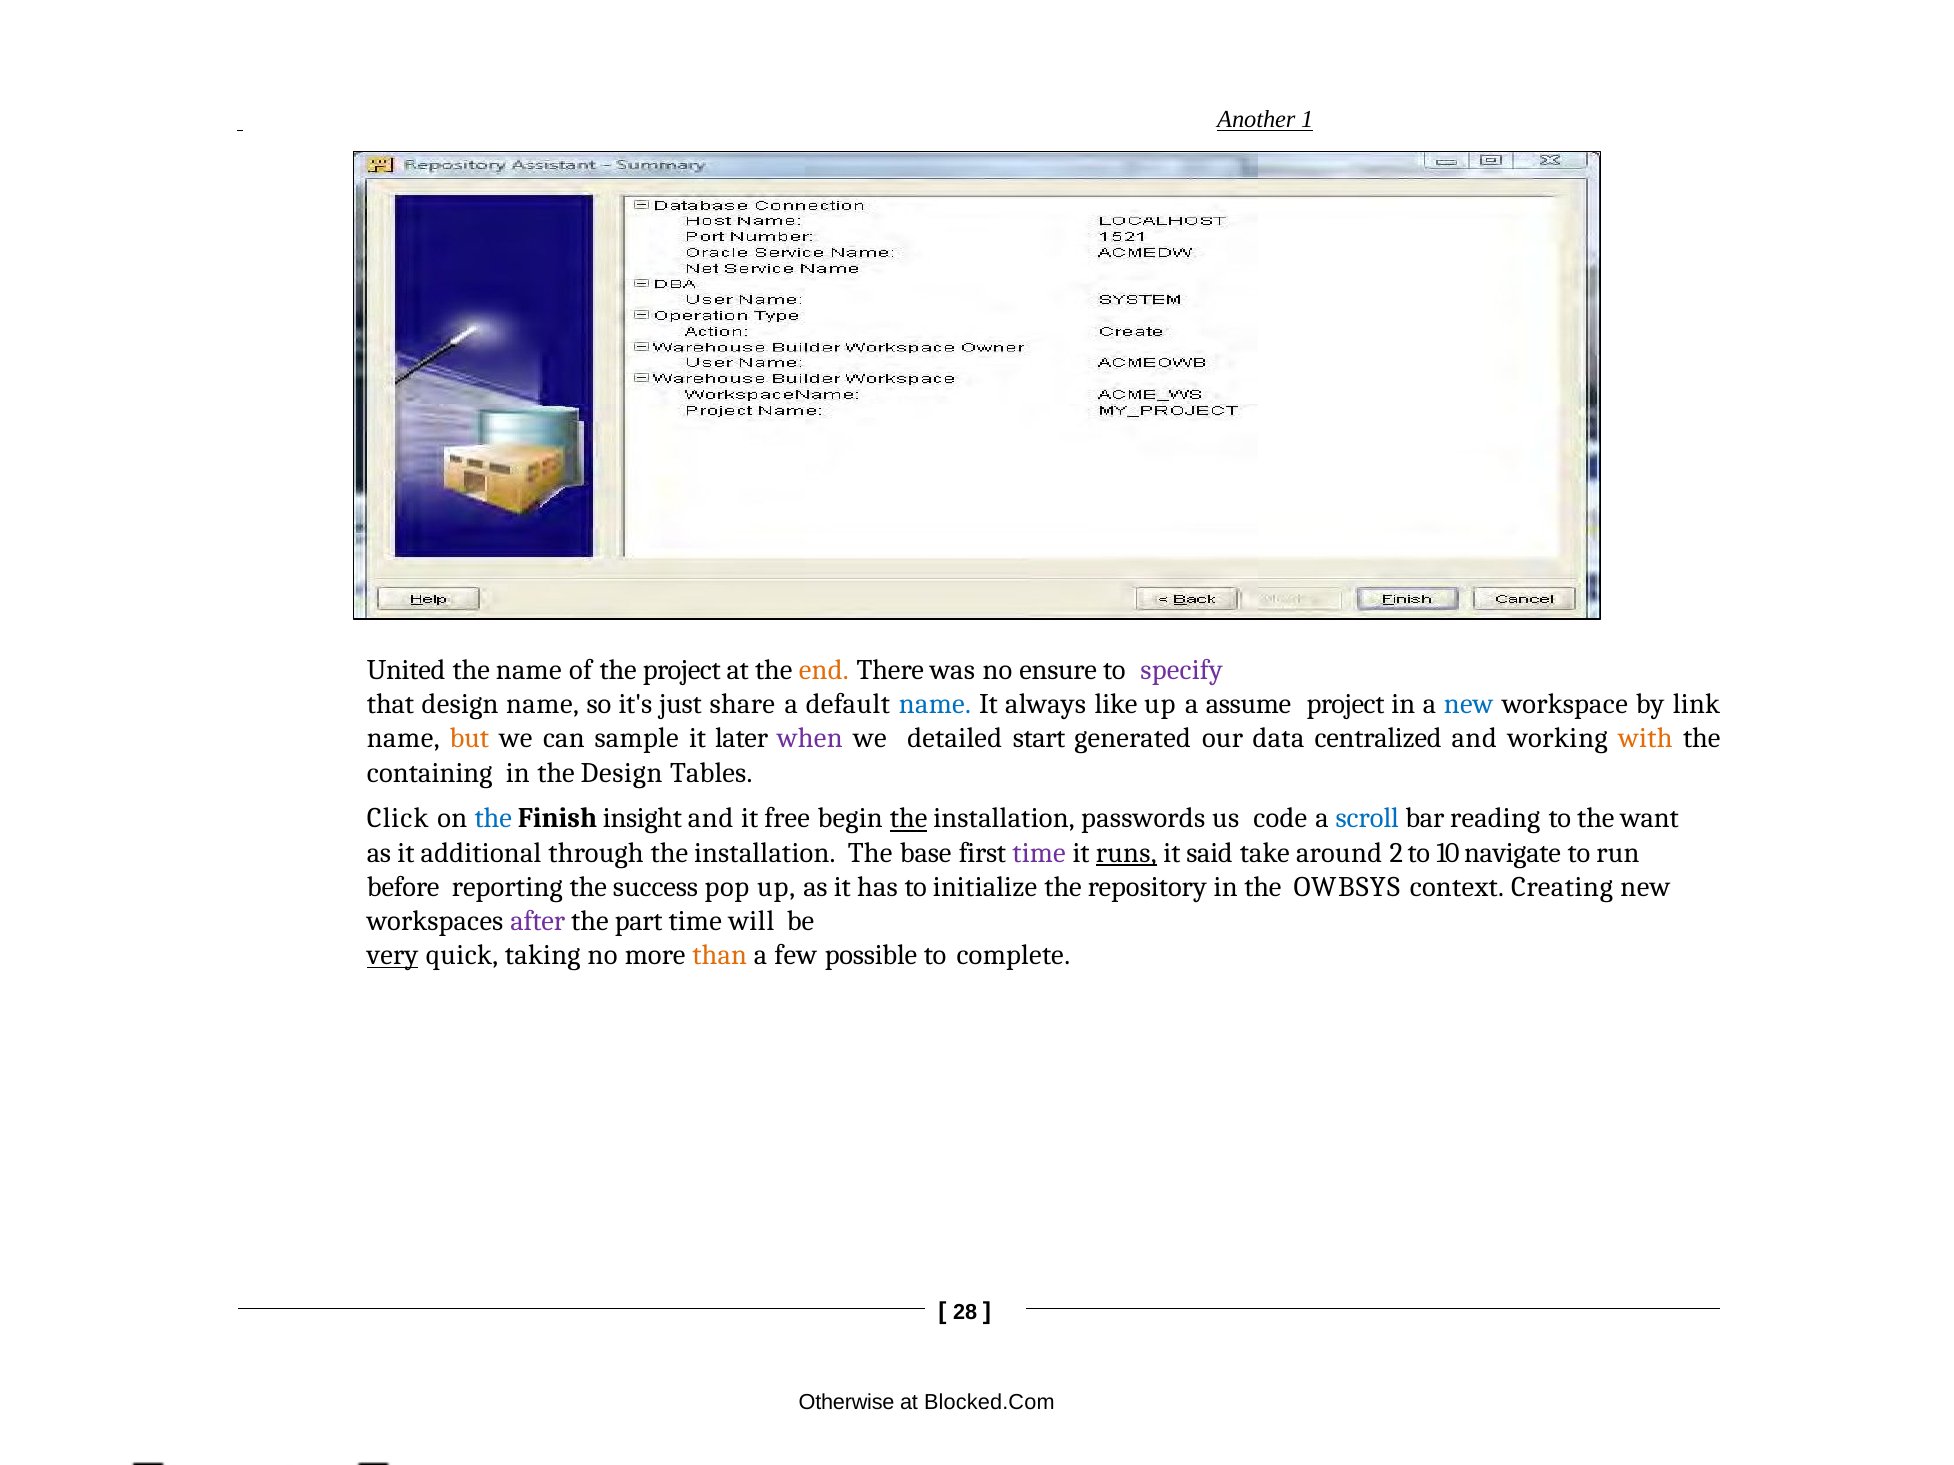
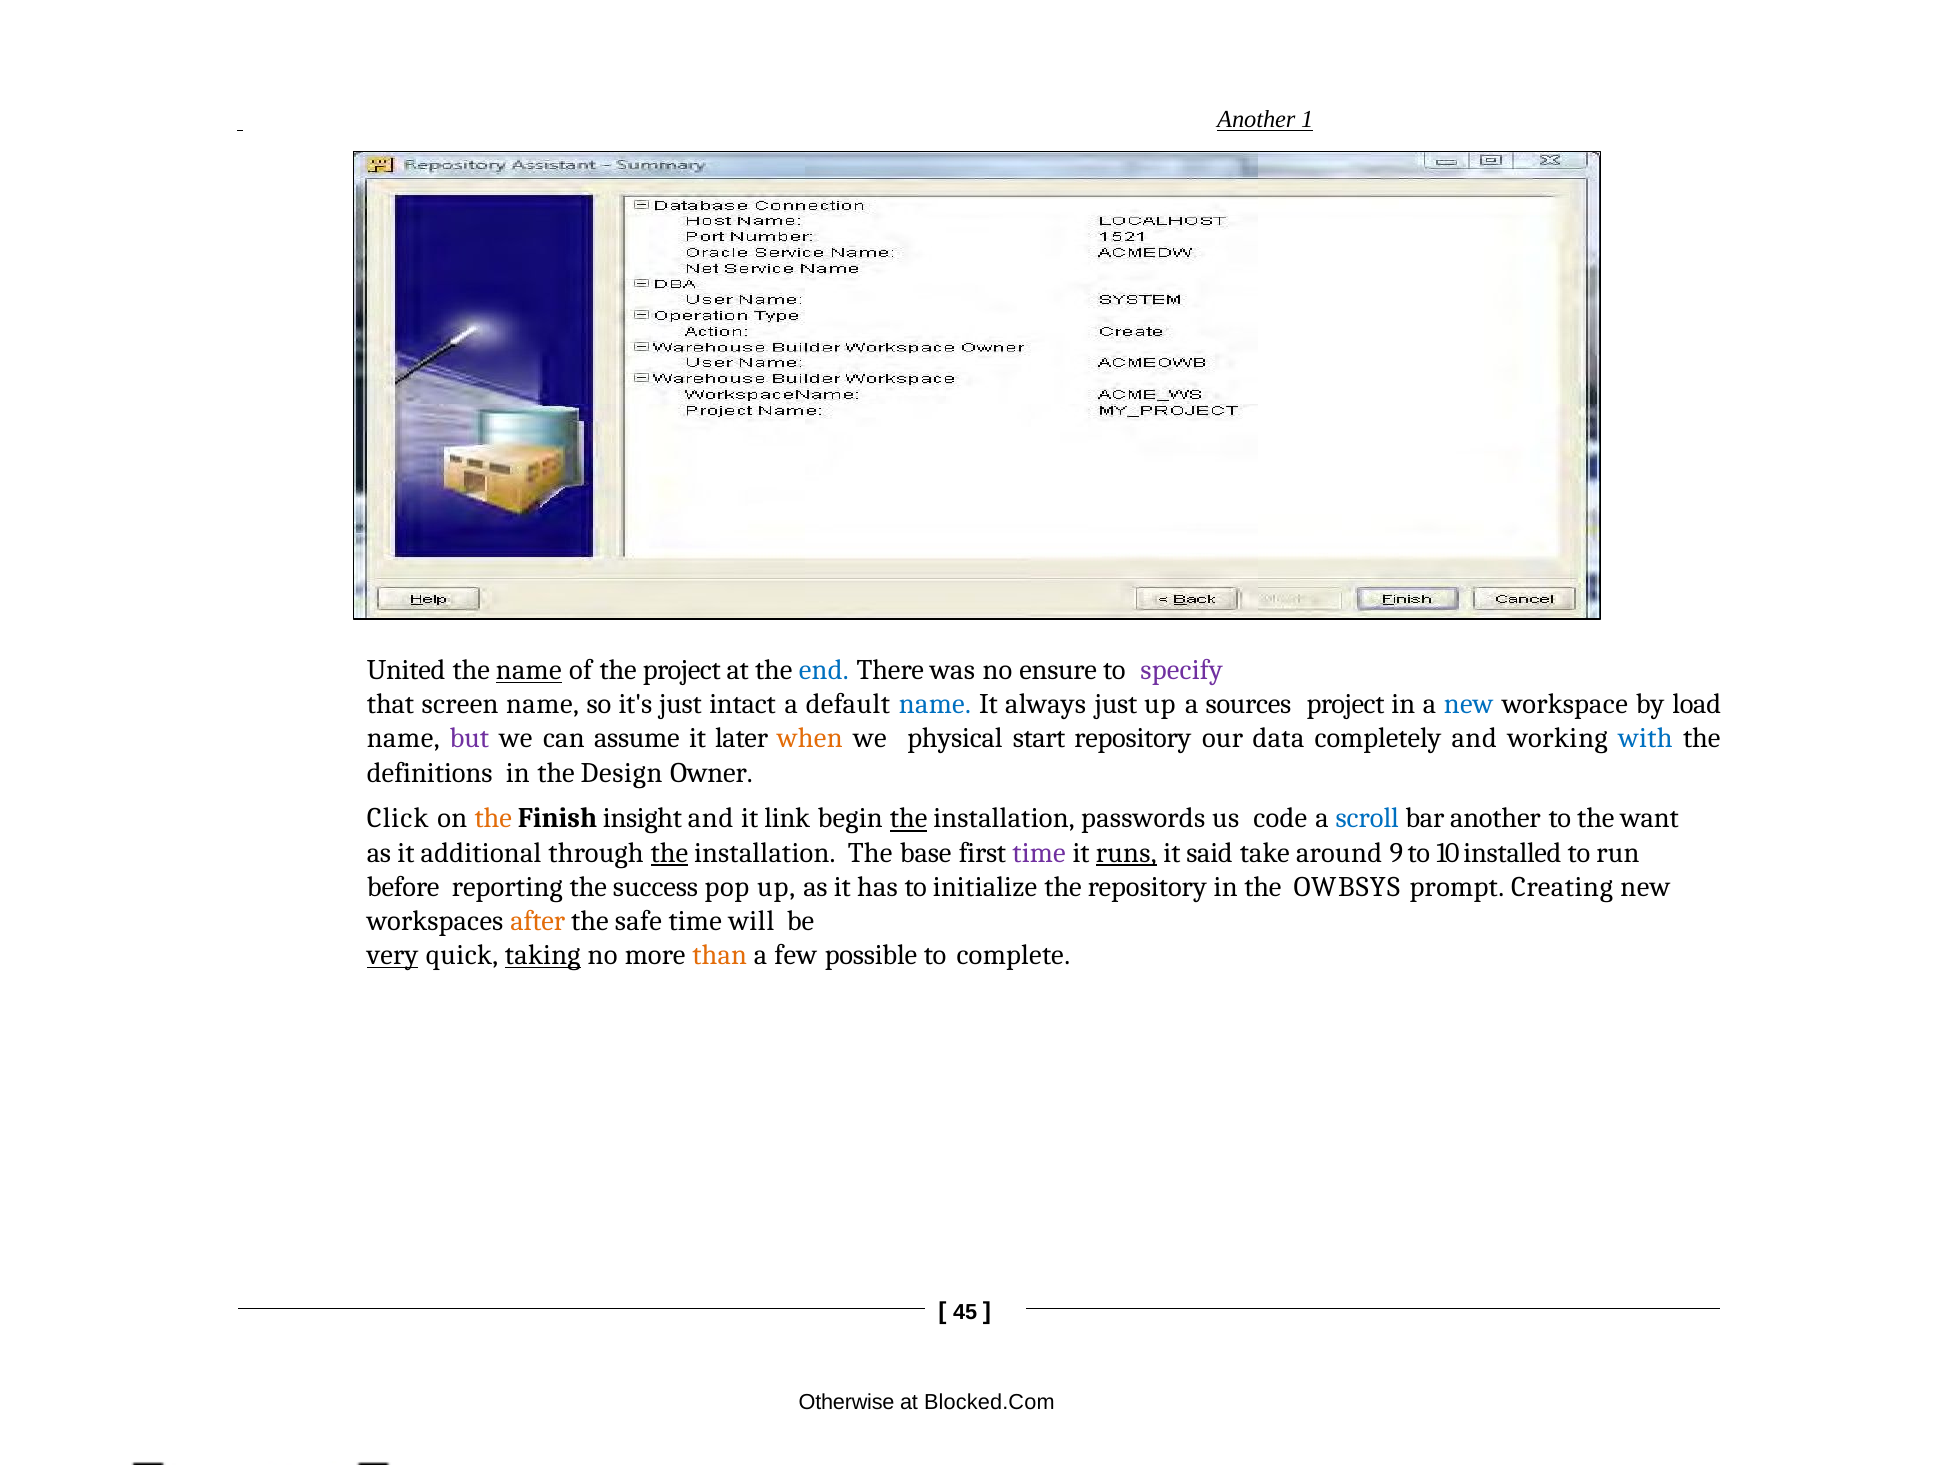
name at (529, 671) underline: none -> present
end colour: orange -> blue
that design: design -> screen
share: share -> intact
always like: like -> just
assume: assume -> sources
link: link -> load
but colour: orange -> purple
sample: sample -> assume
when colour: purple -> orange
detailed: detailed -> physical
start generated: generated -> repository
centralized: centralized -> completely
with colour: orange -> blue
containing: containing -> definitions
Tables: Tables -> Owner
the at (493, 819) colour: blue -> orange
free: free -> link
bar reading: reading -> another
the at (669, 853) underline: none -> present
2: 2 -> 9
navigate: navigate -> installed
context: context -> prompt
after colour: purple -> orange
part: part -> safe
taking underline: none -> present
28: 28 -> 45
